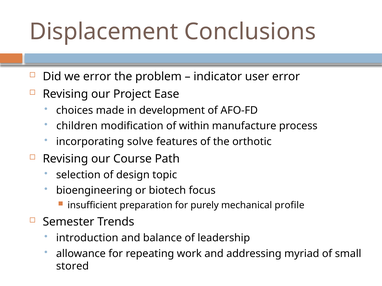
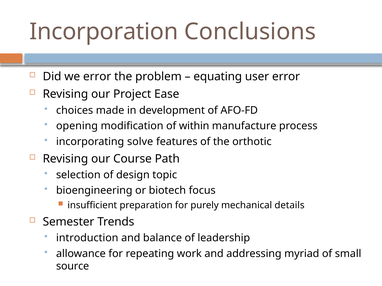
Displacement: Displacement -> Incorporation
indicator: indicator -> equating
children: children -> opening
profile: profile -> details
stored: stored -> source
